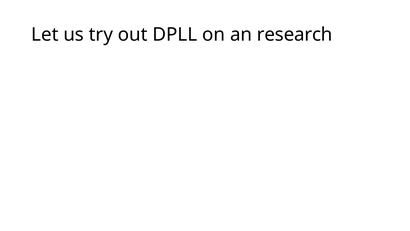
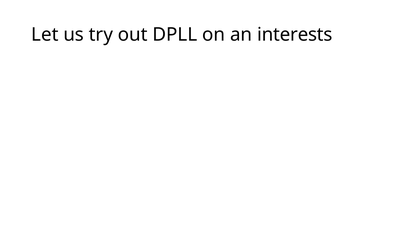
research: research -> interests
